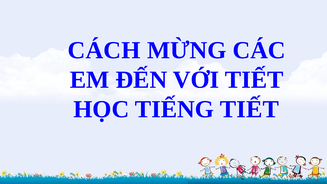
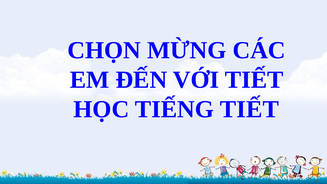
CÁCH: CÁCH -> CHỌN
